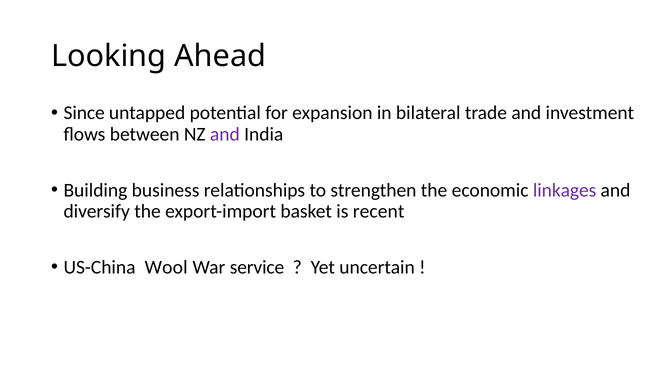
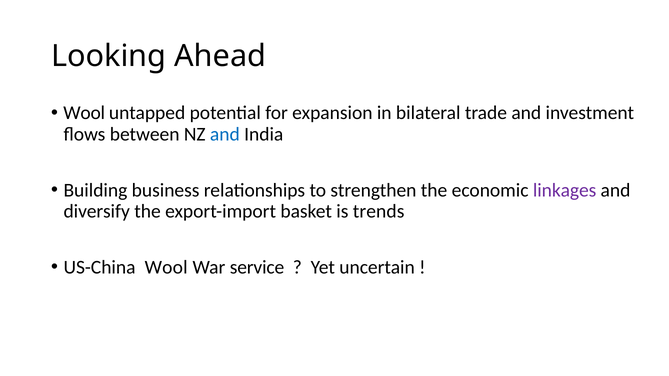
Since at (84, 113): Since -> Wool
and at (225, 134) colour: purple -> blue
recent: recent -> trends
